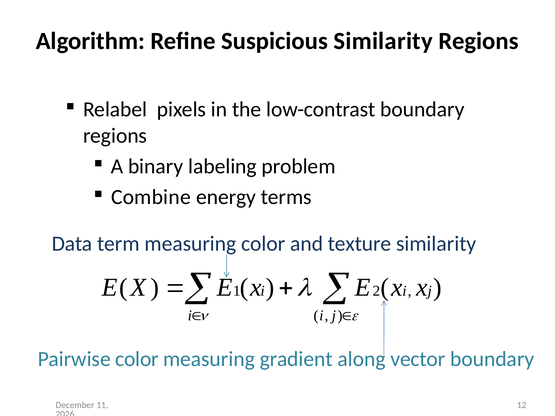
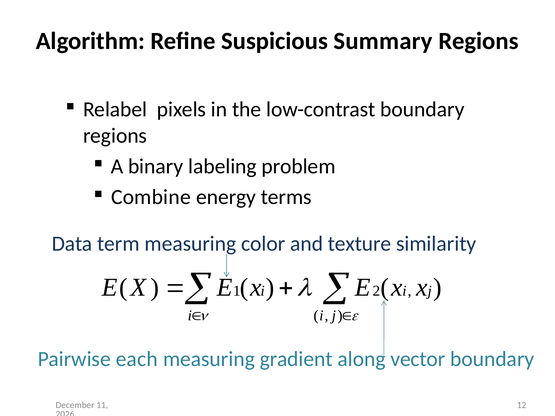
Suspicious Similarity: Similarity -> Summary
Pairwise color: color -> each
